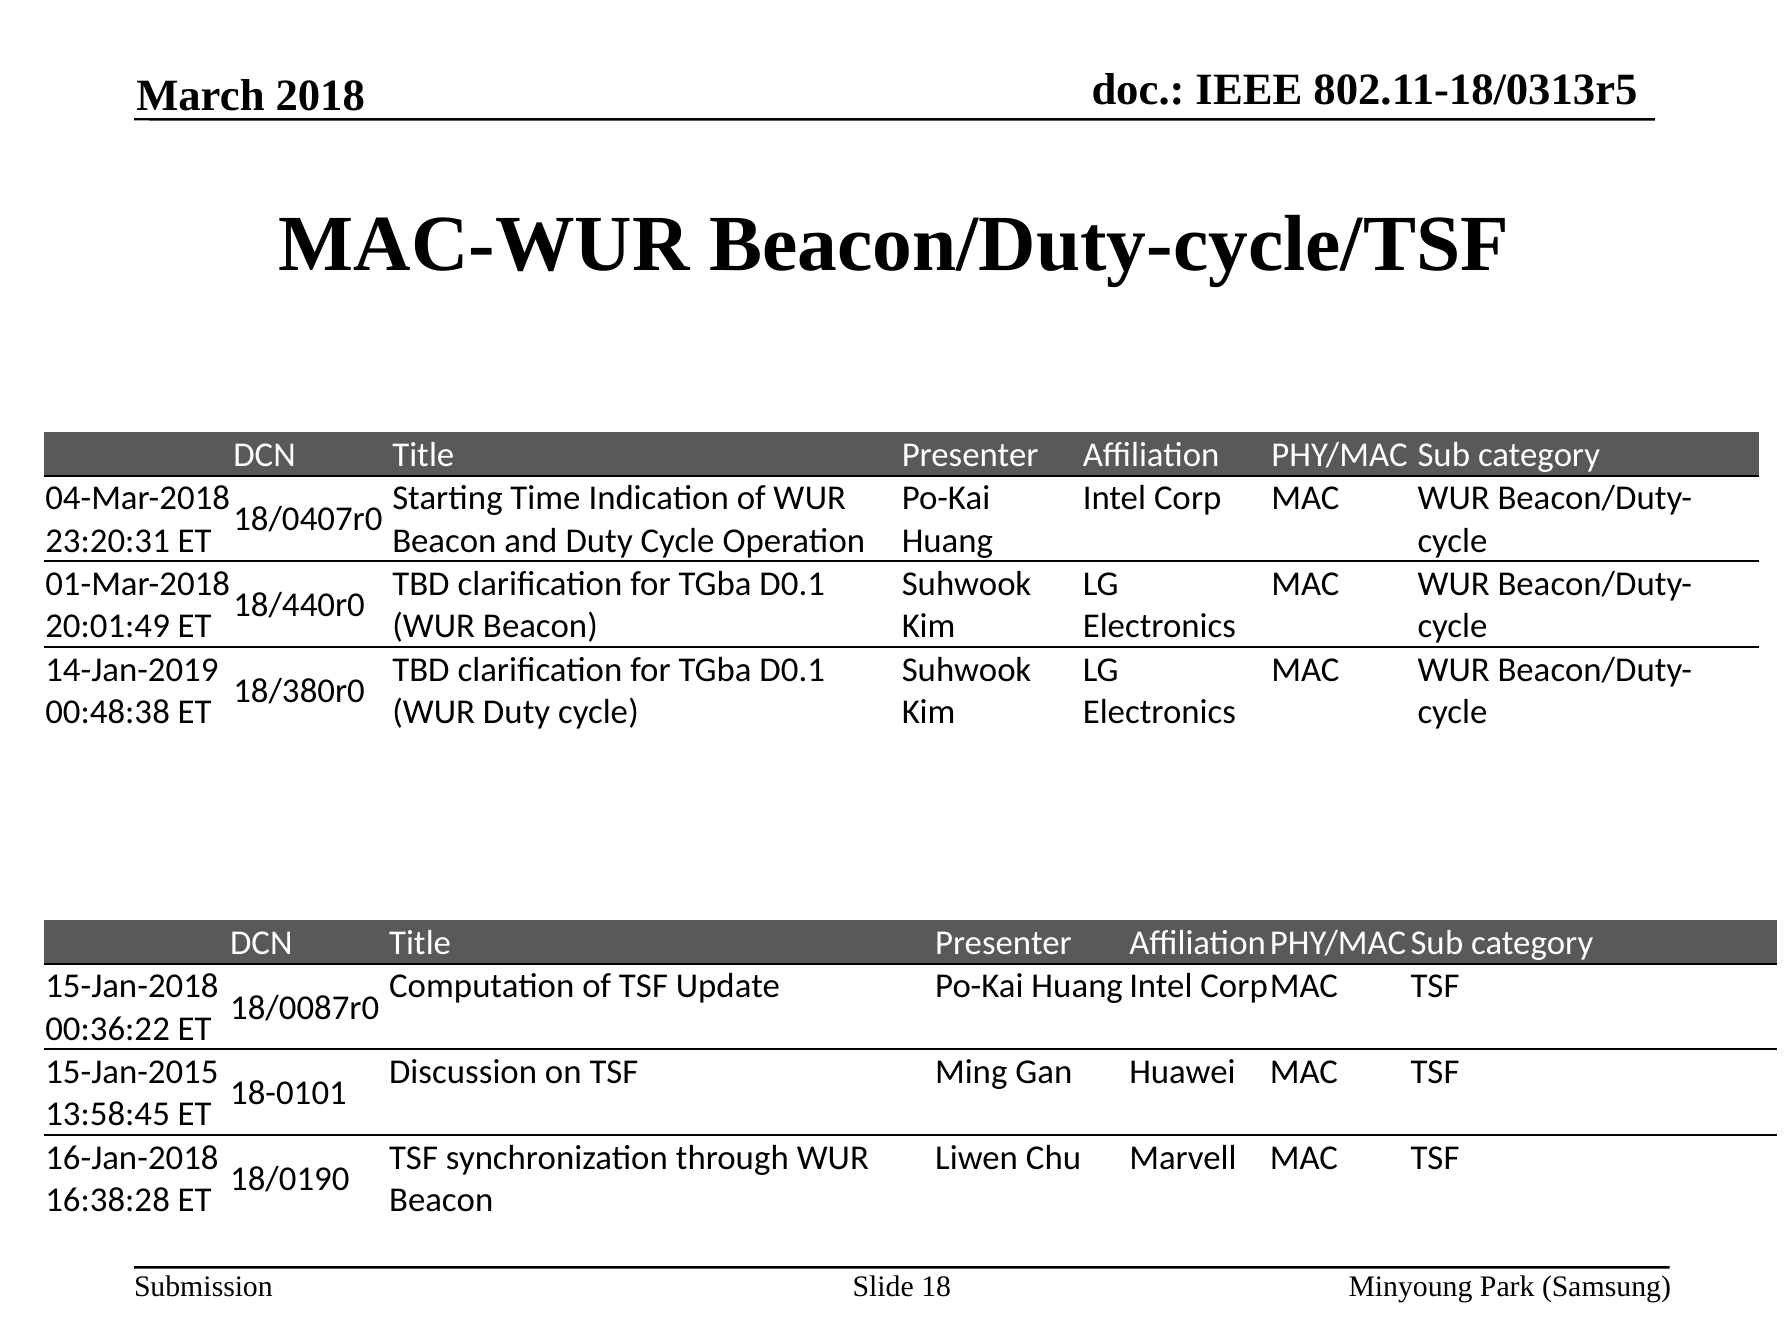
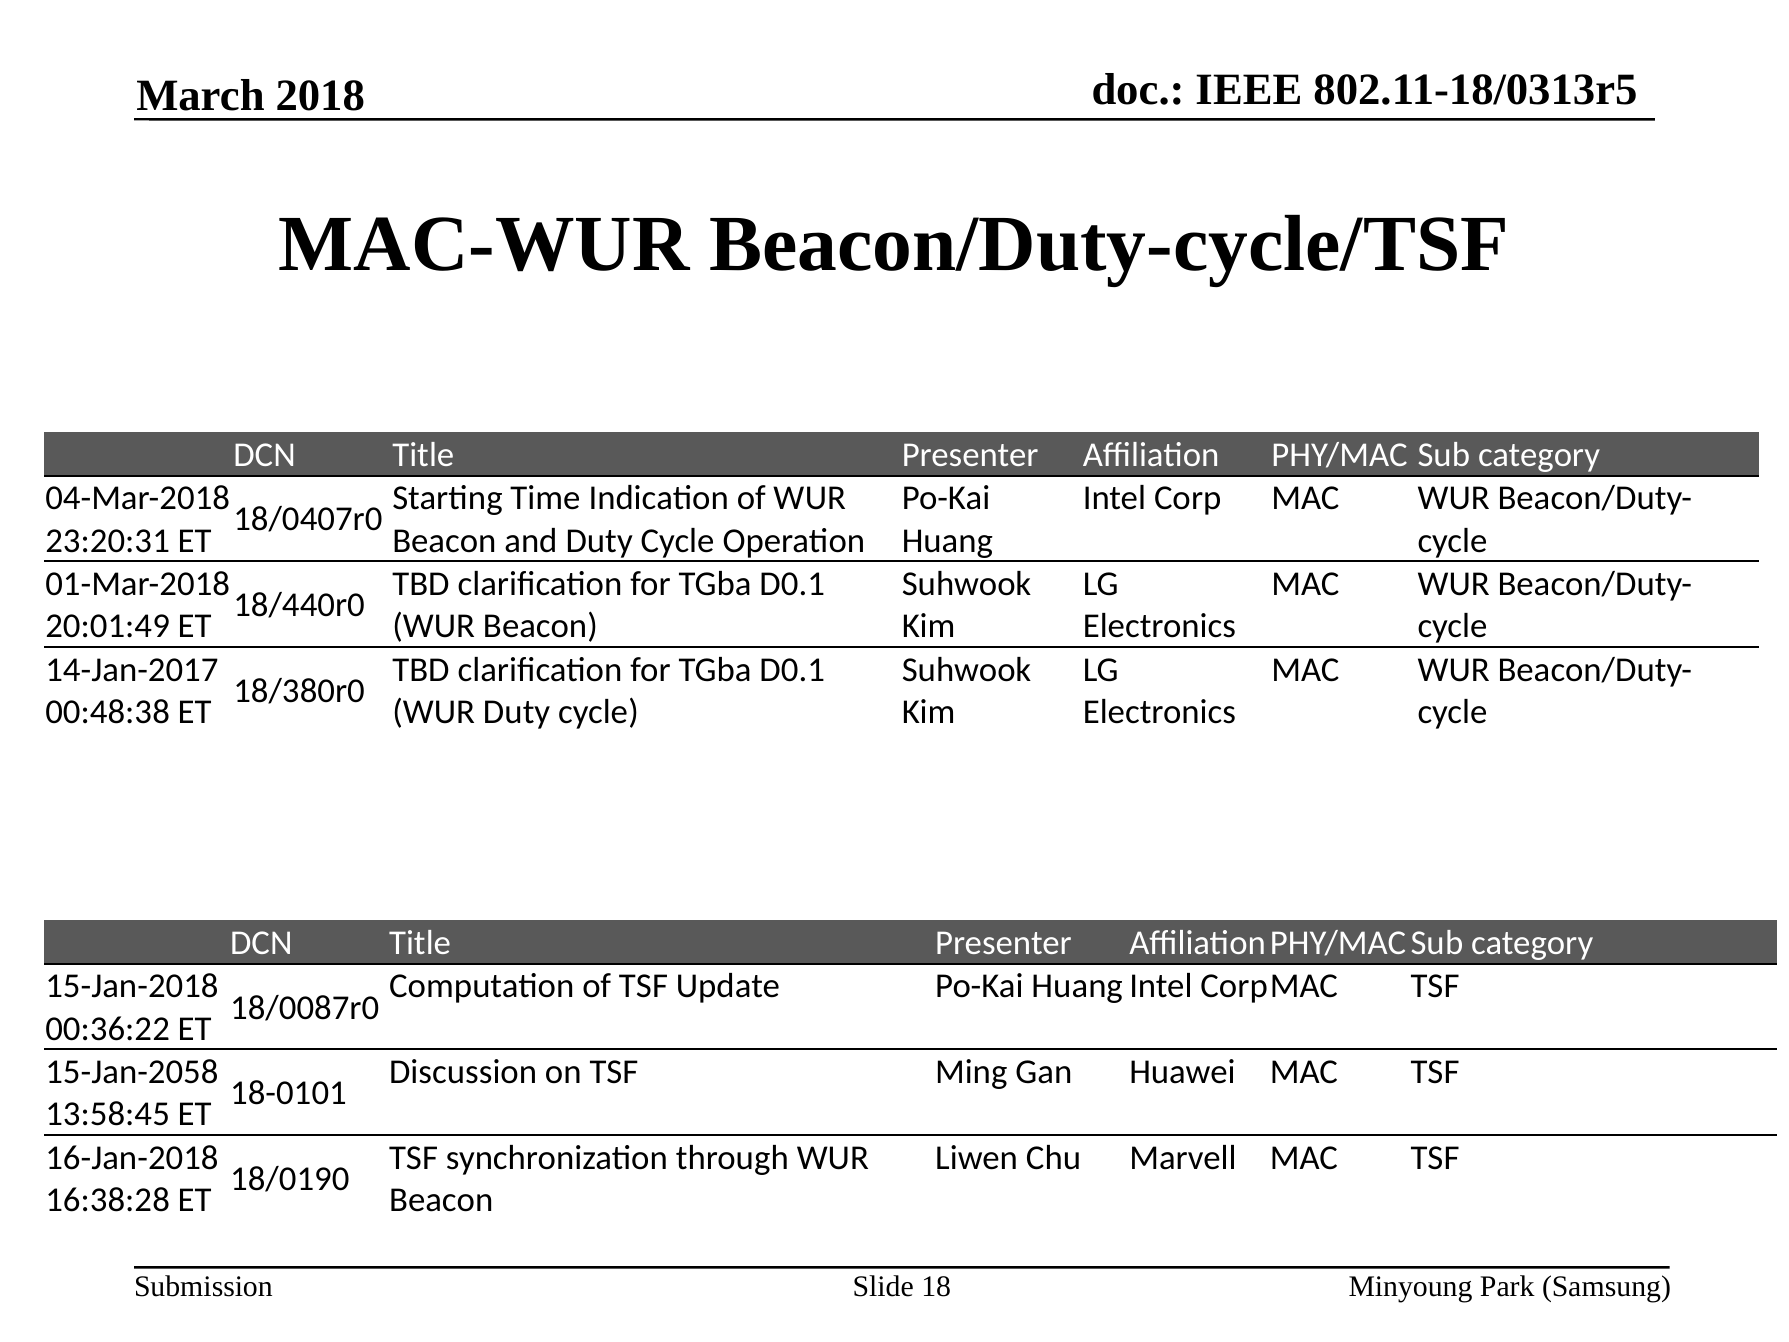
14-Jan-2019: 14-Jan-2019 -> 14-Jan-2017
15-Jan-2015: 15-Jan-2015 -> 15-Jan-2058
